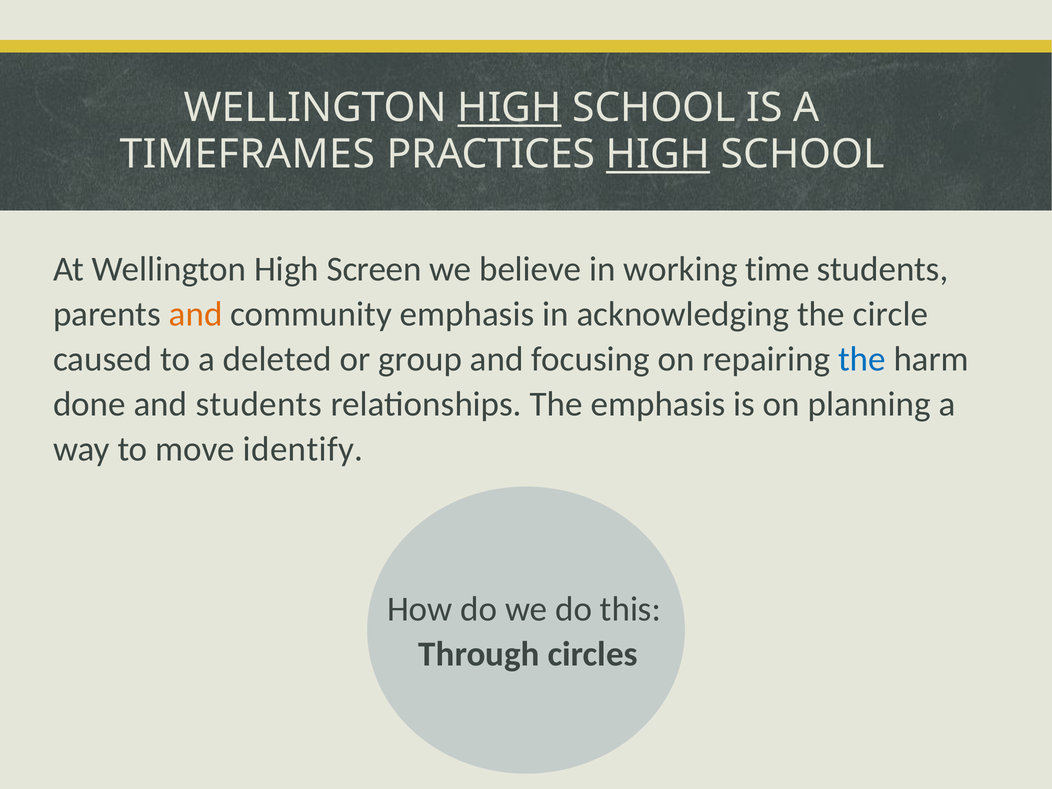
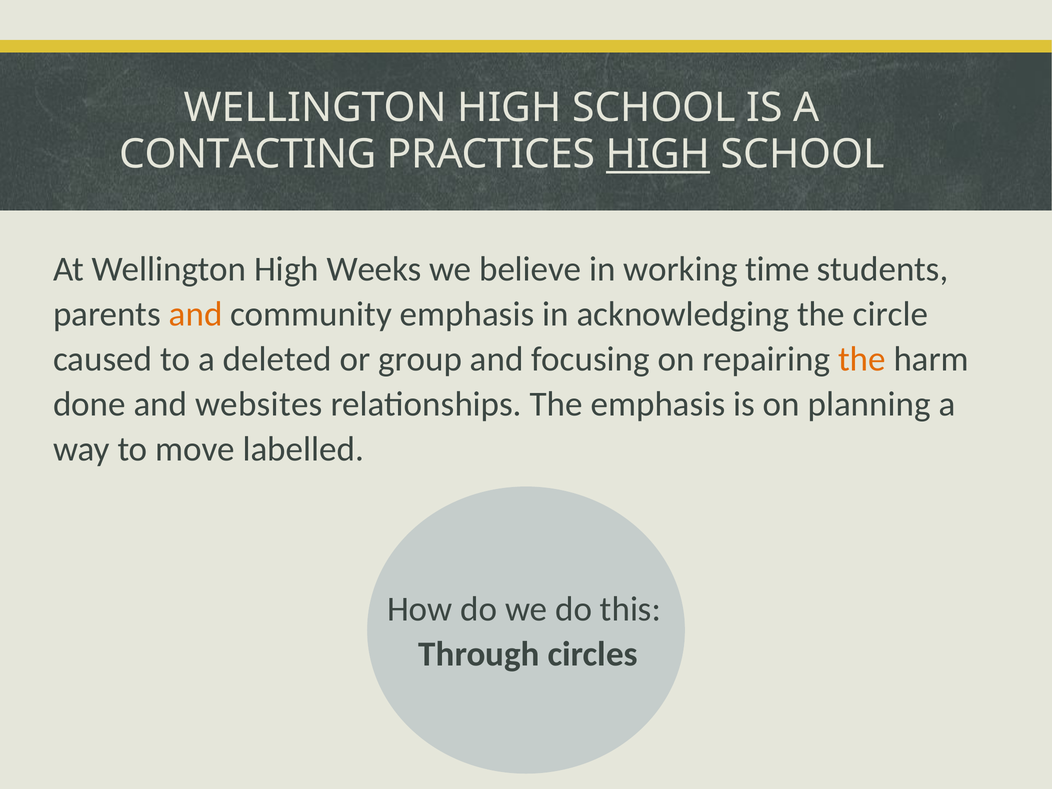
HIGH at (509, 108) underline: present -> none
TIMEFRAMES: TIMEFRAMES -> CONTACTING
Screen: Screen -> Weeks
the at (862, 359) colour: blue -> orange
and students: students -> websites
identify: identify -> labelled
